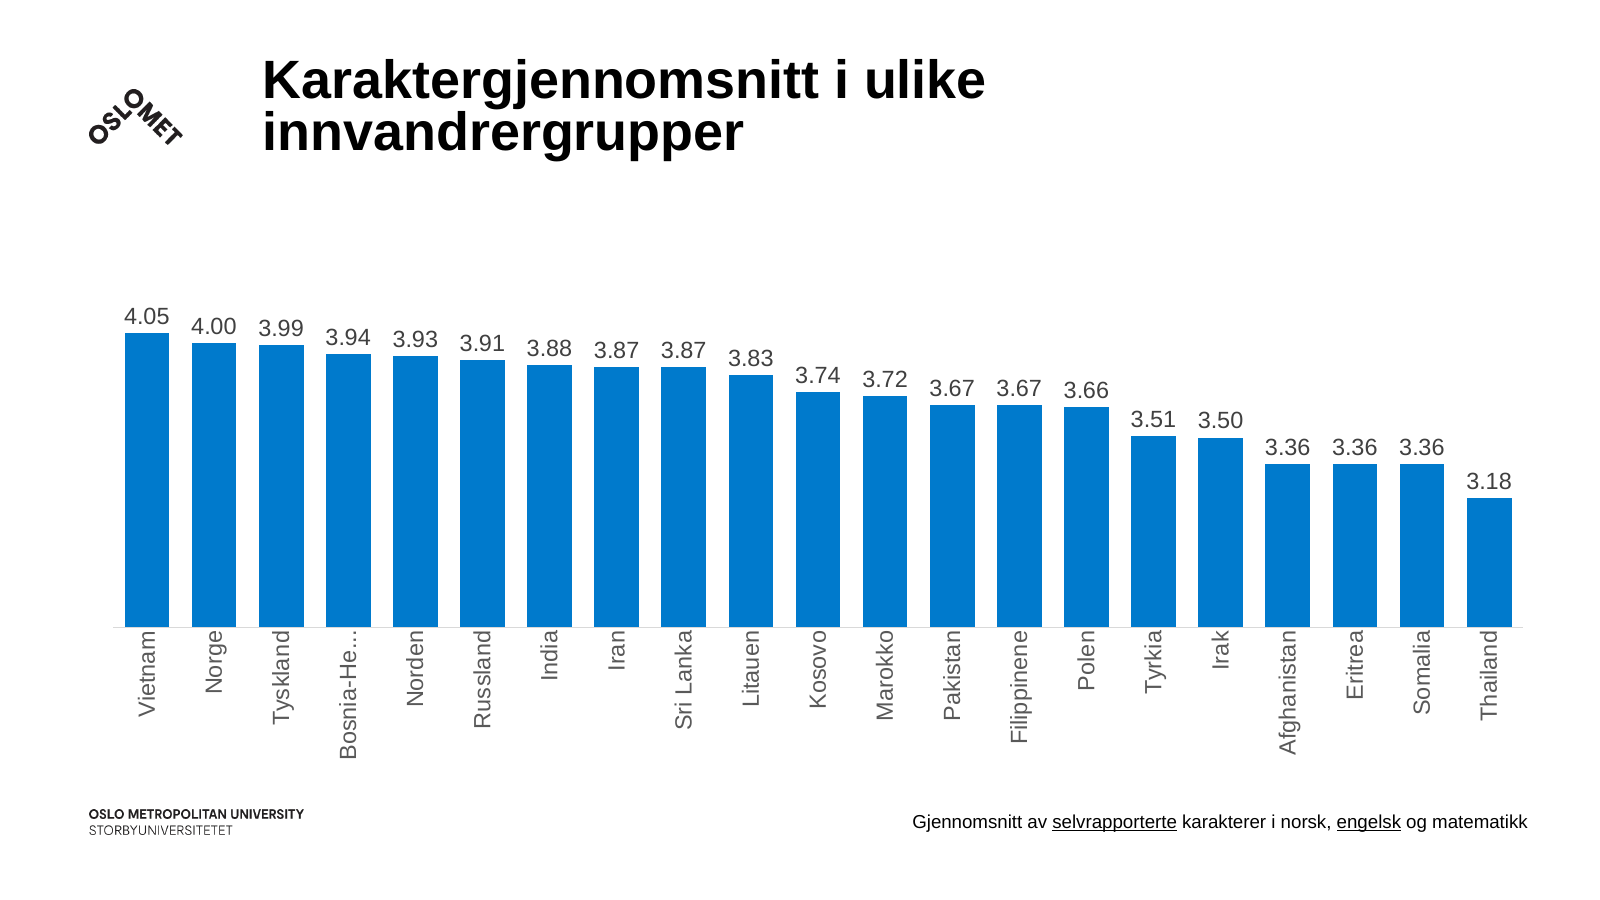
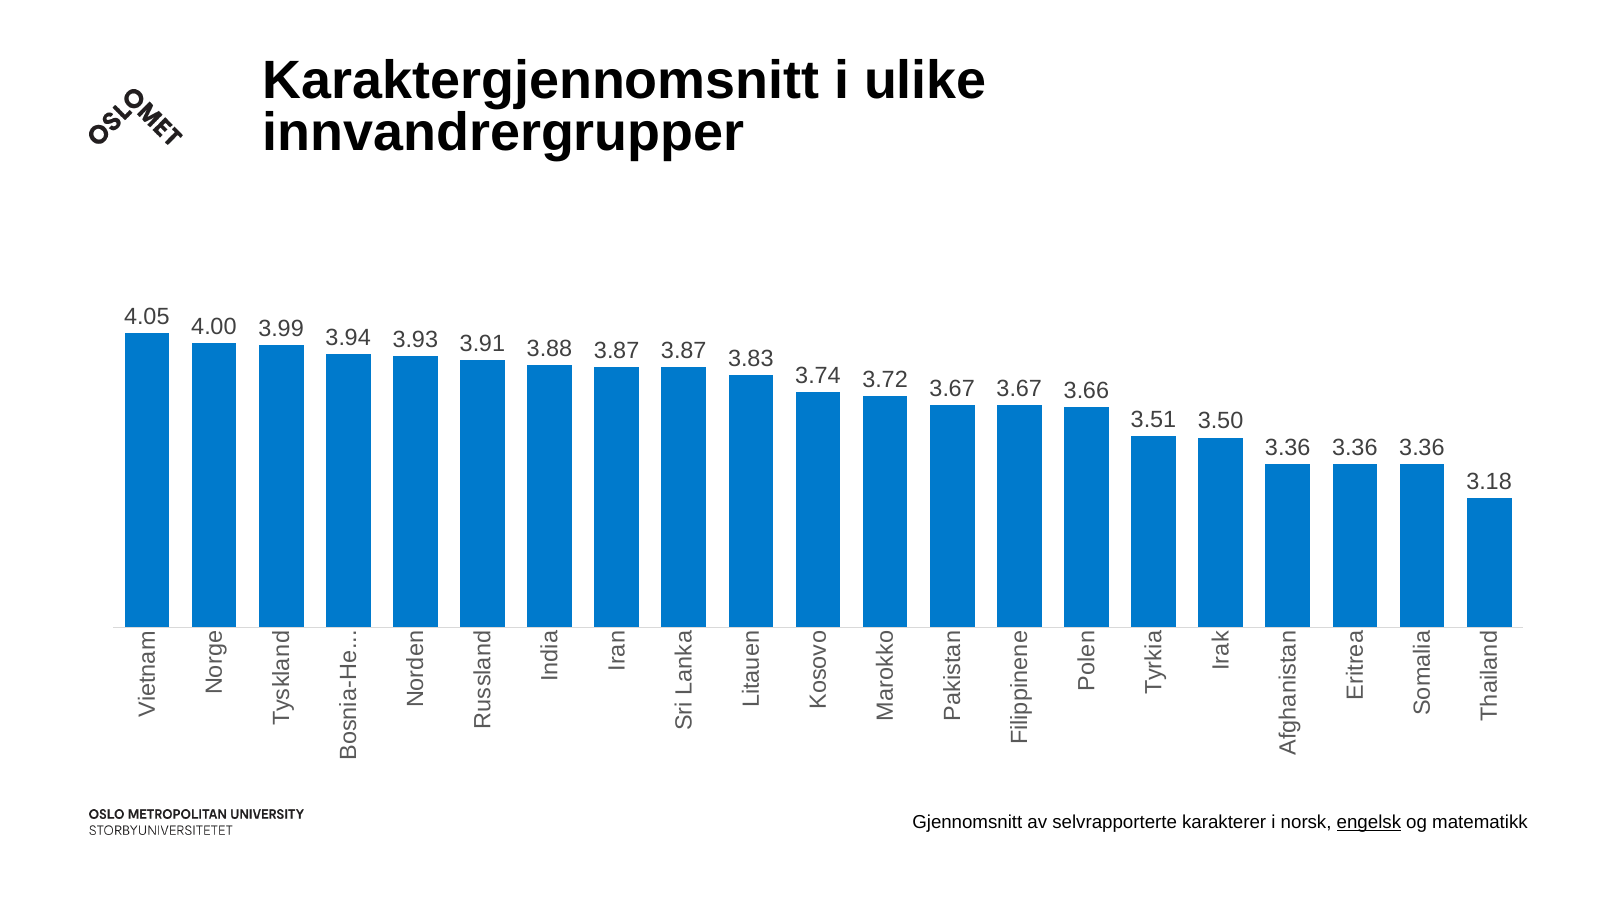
selvrapporterte underline: present -> none
